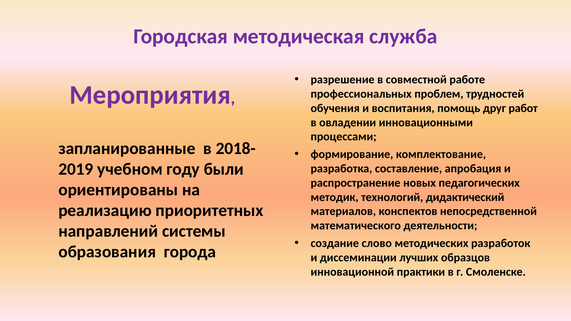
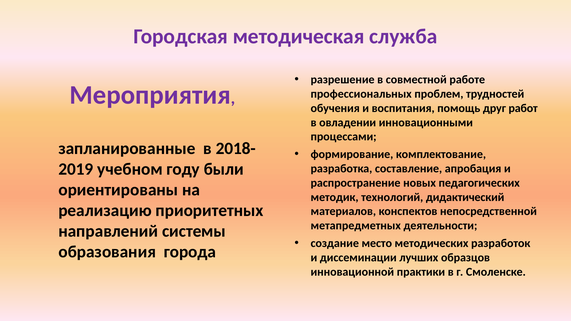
математического: математического -> метапредметных
слово: слово -> место
